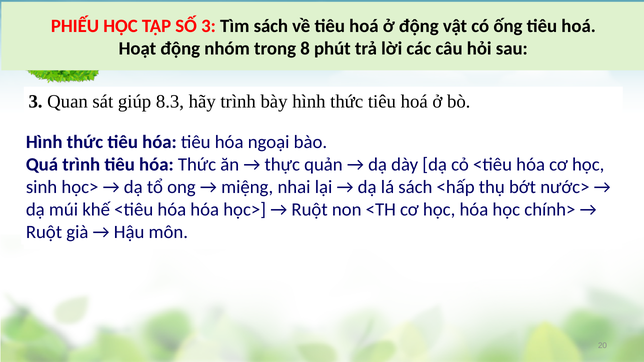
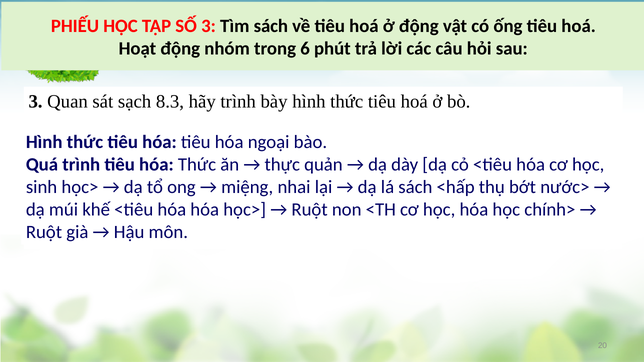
8: 8 -> 6
giúp: giúp -> sạch
